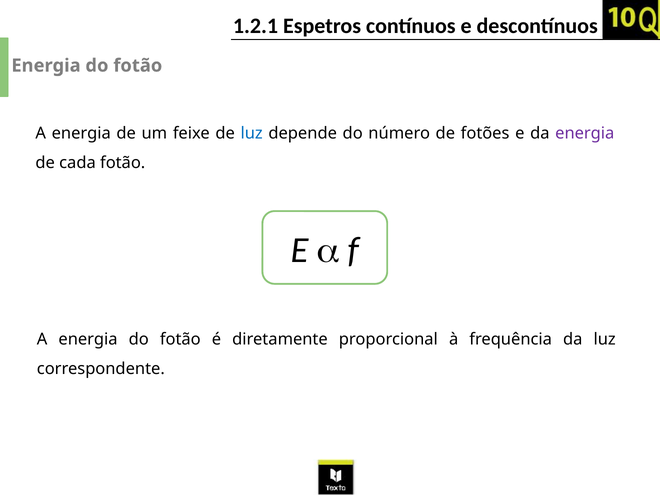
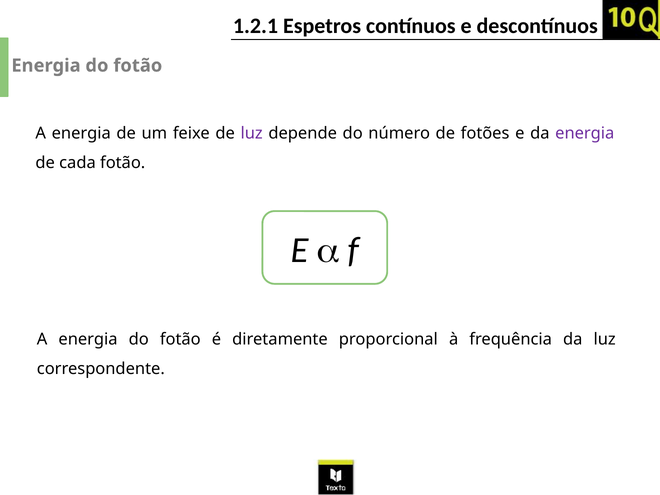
luz at (252, 133) colour: blue -> purple
